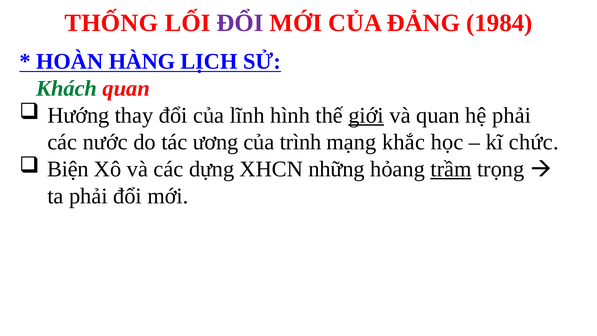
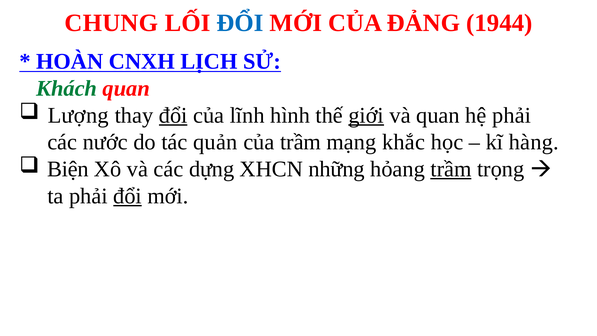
THỐNG: THỐNG -> CHUNG
ĐỔI at (240, 23) colour: purple -> blue
1984: 1984 -> 1944
HÀNG: HÀNG -> CNXH
Hướng: Hướng -> Lượng
đổi at (173, 115) underline: none -> present
ương: ương -> quản
của trình: trình -> trầm
chức: chức -> hàng
đổi at (128, 196) underline: none -> present
